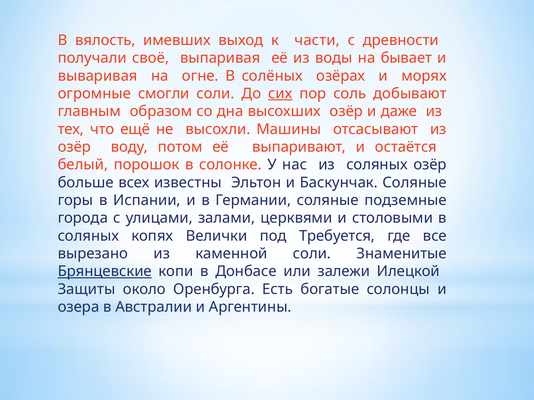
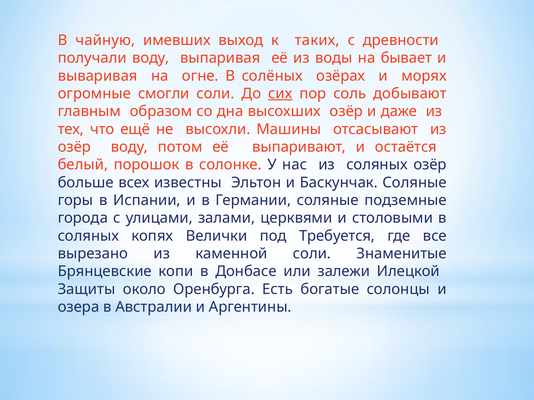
вялость: вялость -> чайную
части: части -> таких
получали своё: своё -> воду
Брянцевские underline: present -> none
